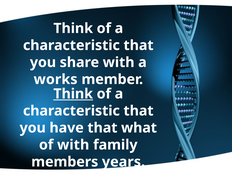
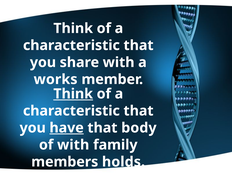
have underline: none -> present
what: what -> body
years: years -> holds
